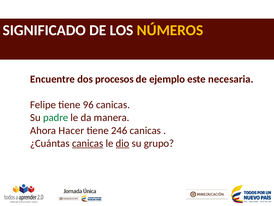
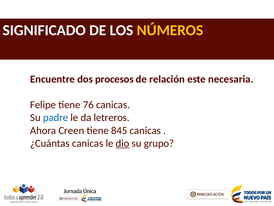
ejemplo: ejemplo -> relación
96: 96 -> 76
padre colour: green -> blue
manera: manera -> letreros
Hacer: Hacer -> Creen
246: 246 -> 845
canicas at (88, 143) underline: present -> none
